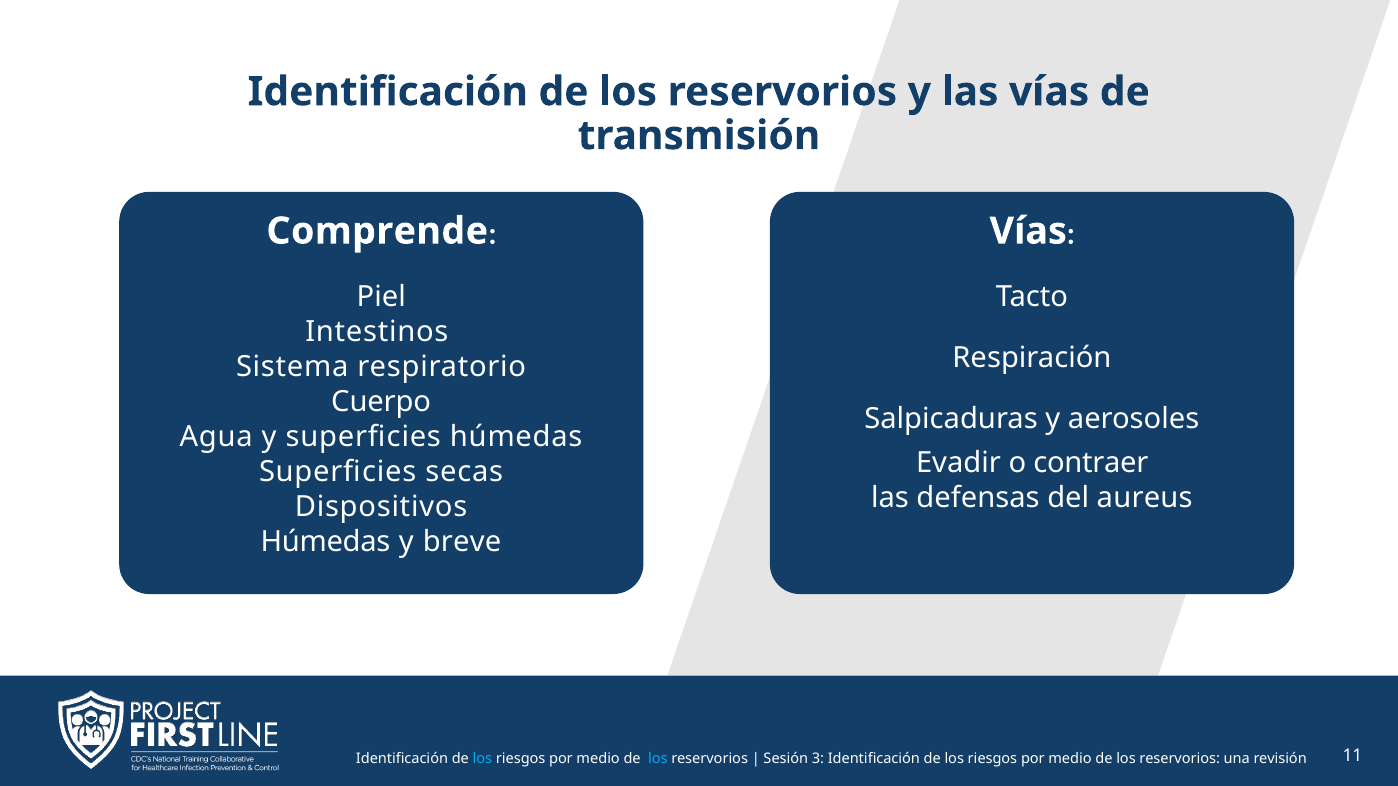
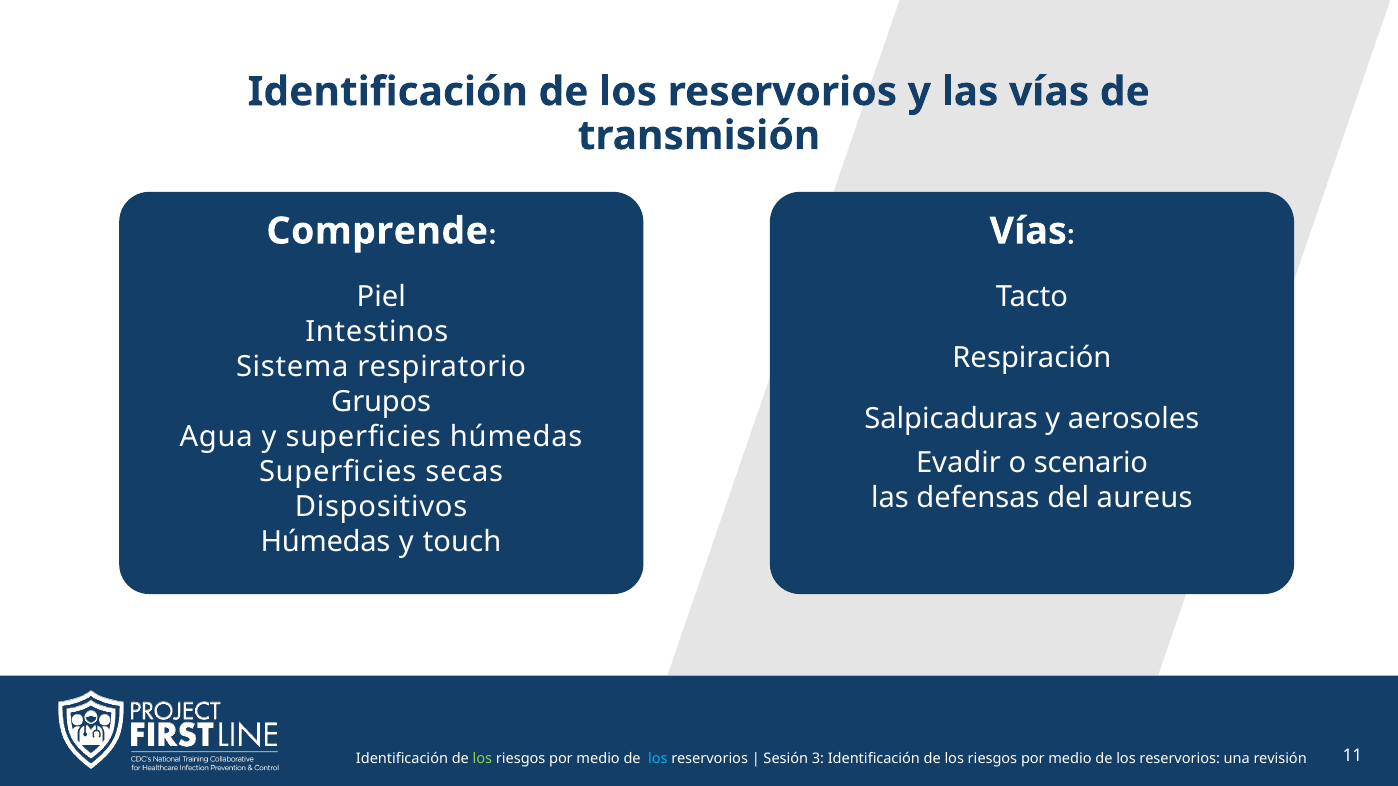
Cuerpo: Cuerpo -> Grupos
contraer: contraer -> scenario
breve: breve -> touch
los at (482, 759) colour: light blue -> light green
